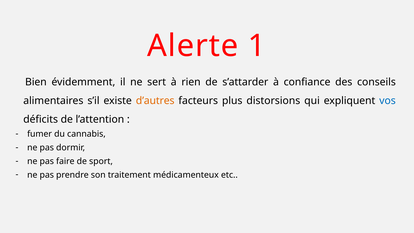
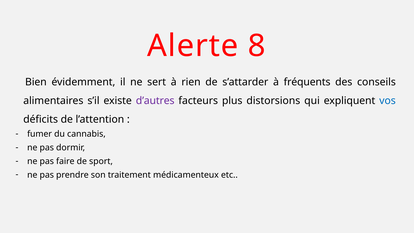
1: 1 -> 8
confiance: confiance -> fréquents
d’autres colour: orange -> purple
